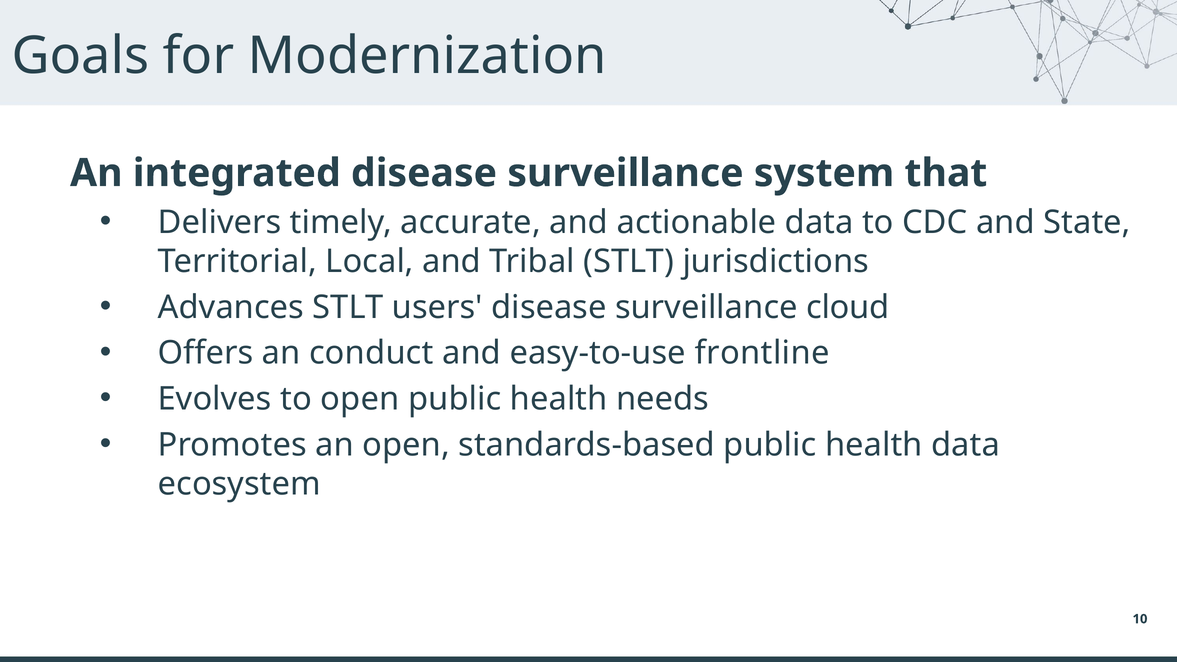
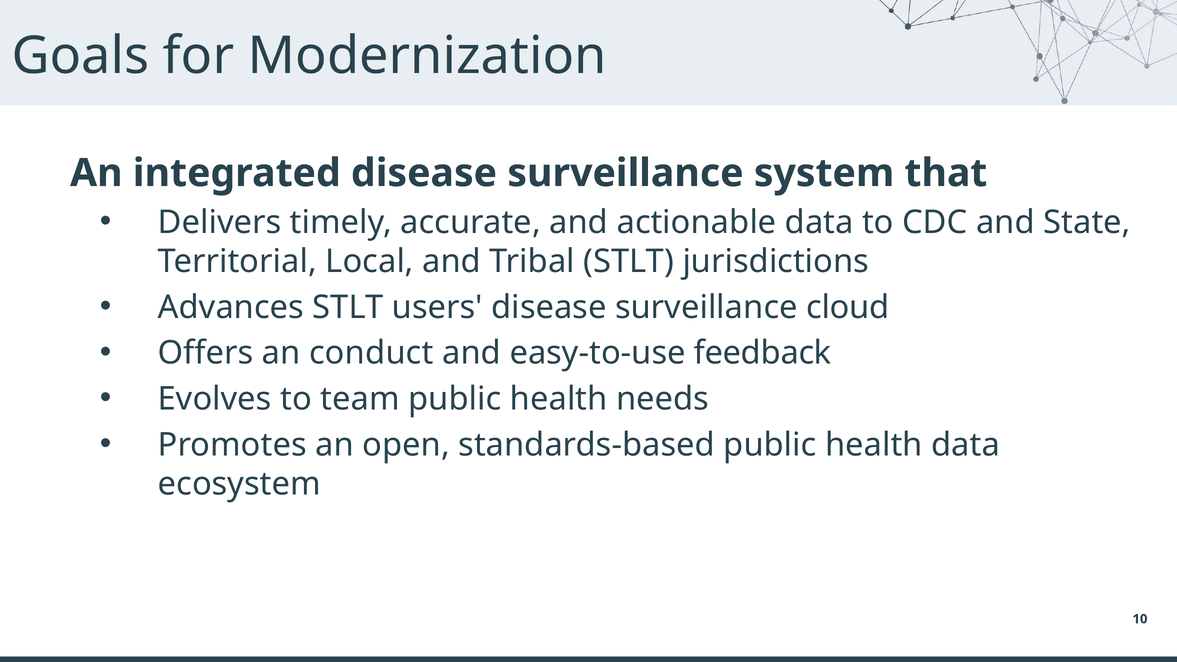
frontline: frontline -> feedback
to open: open -> team
